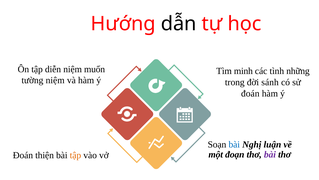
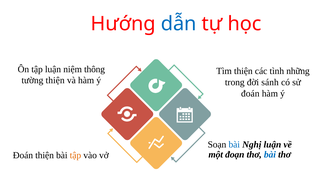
dẫn colour: black -> blue
tập diễn: diễn -> luận
muốn: muốn -> thông
Tìm minh: minh -> thiện
tường niệm: niệm -> thiện
bài at (270, 154) colour: purple -> blue
